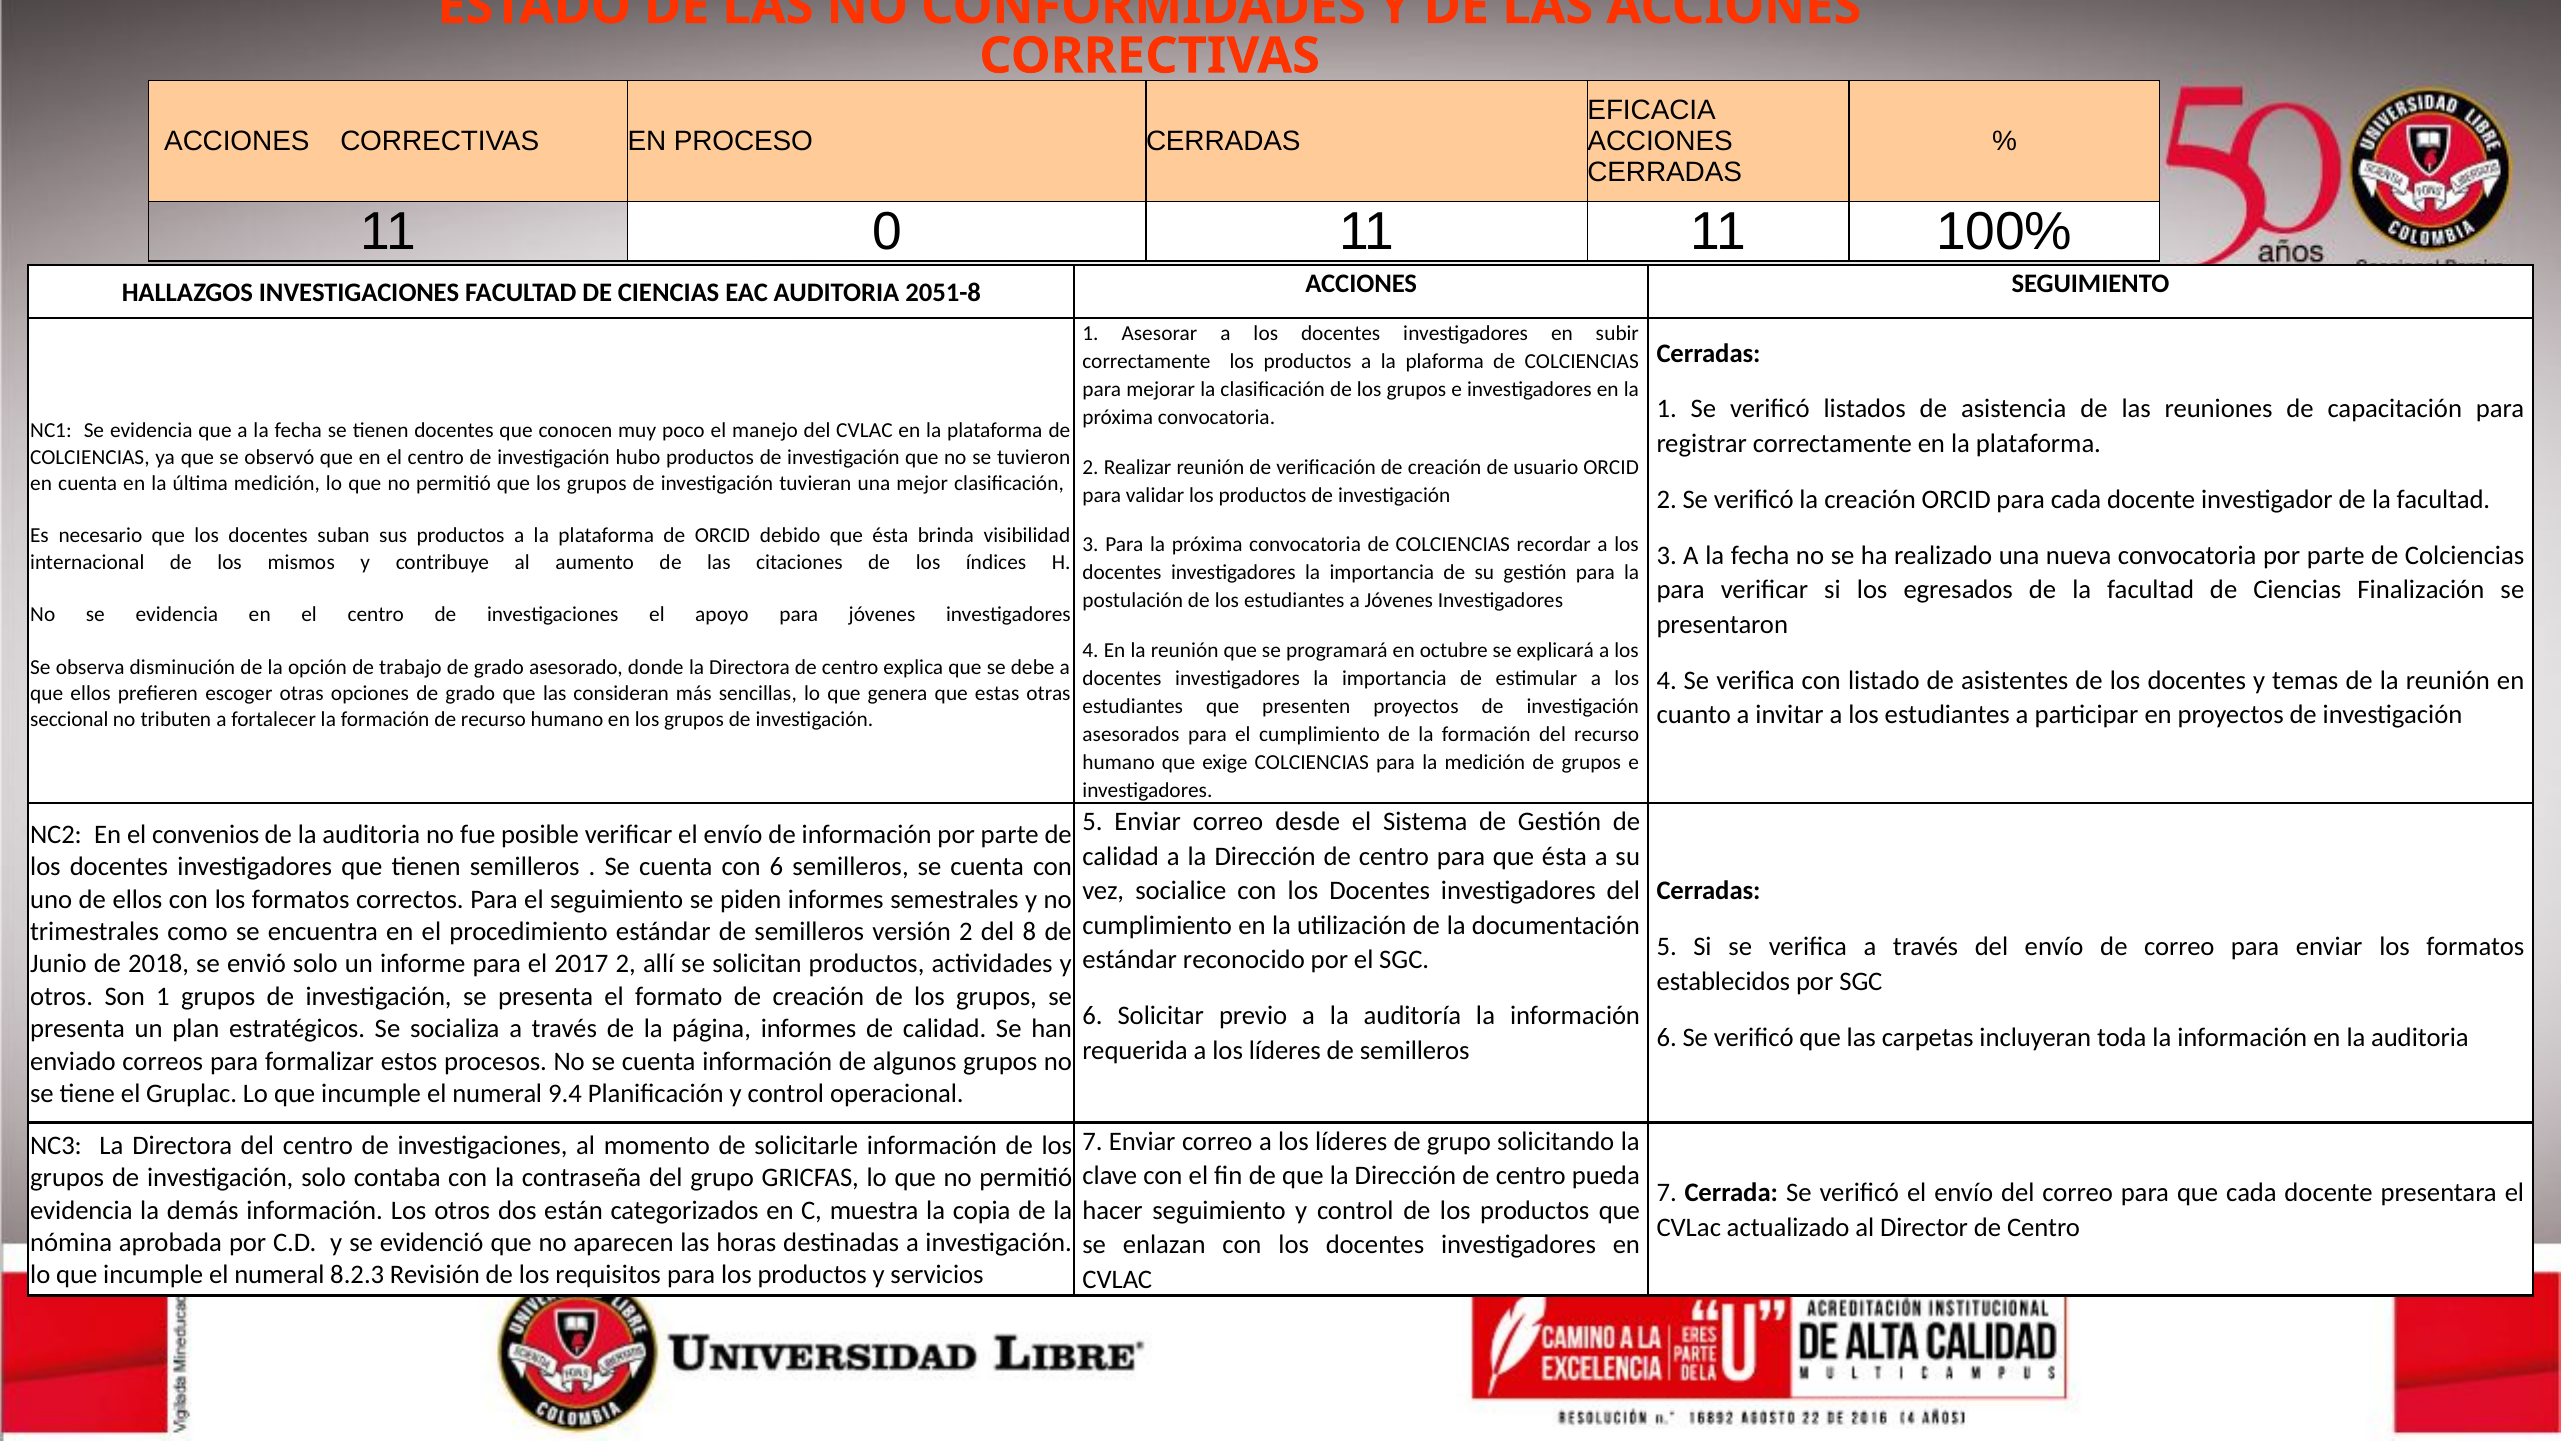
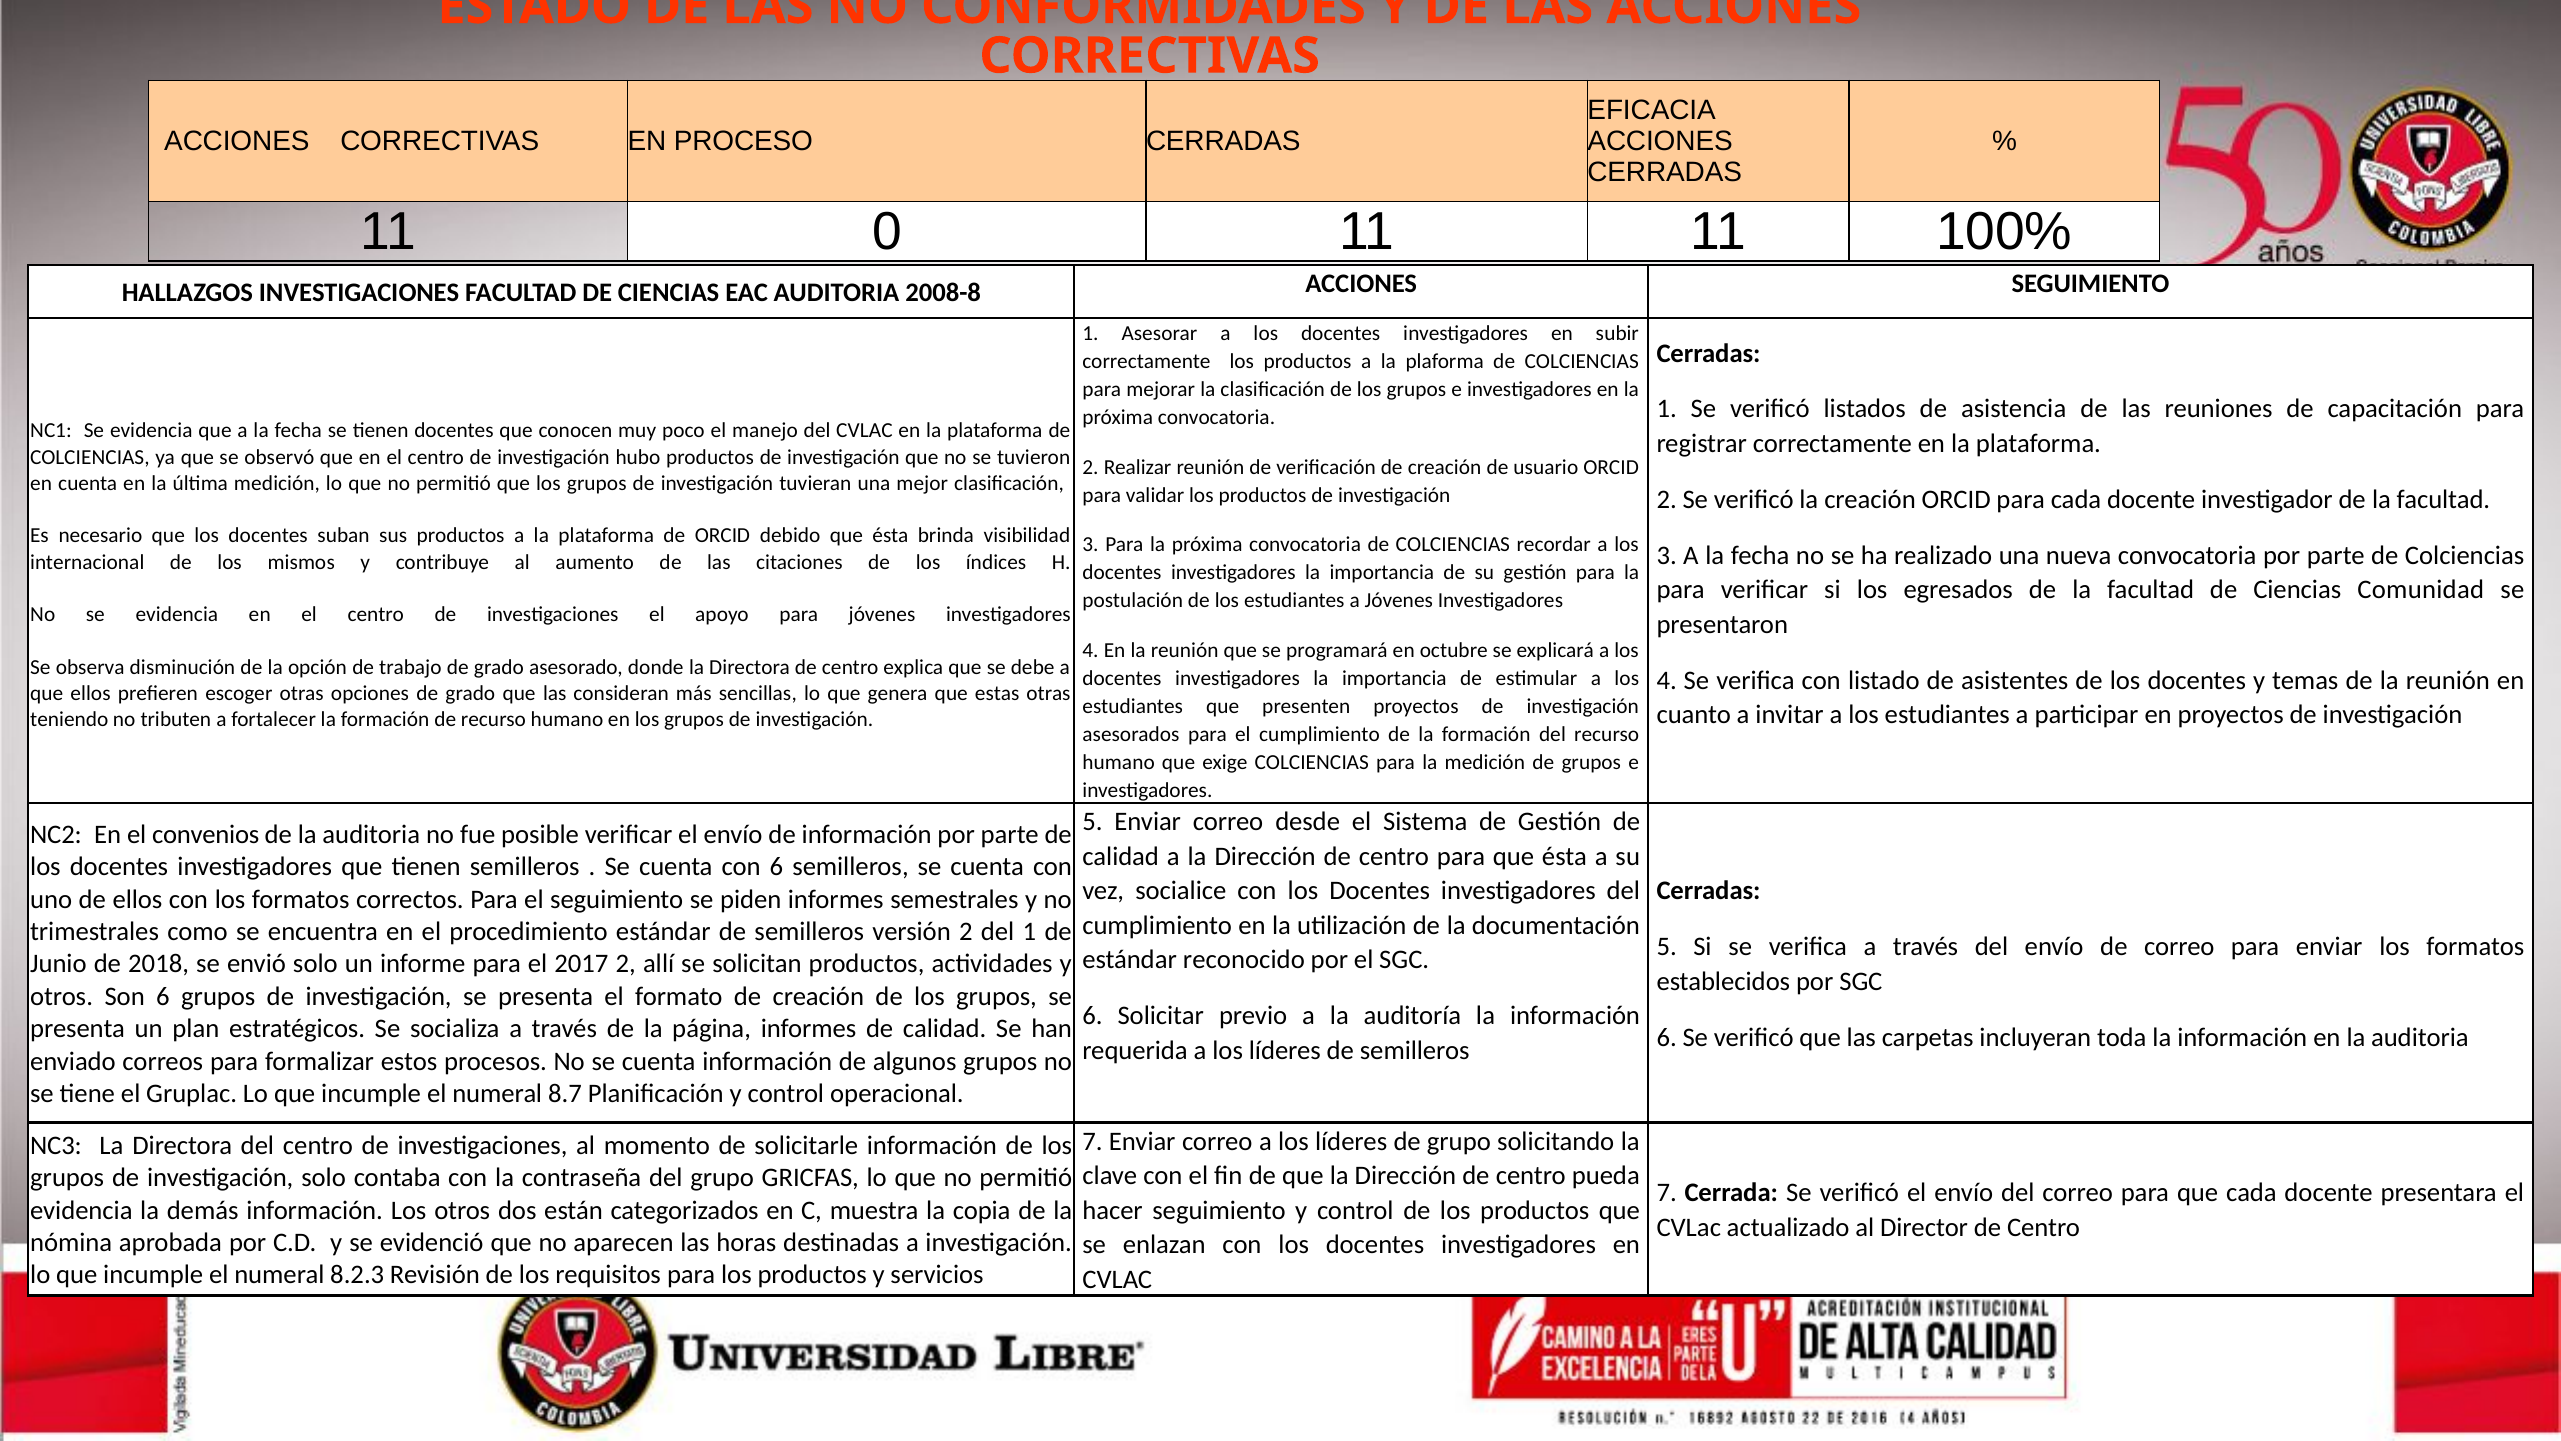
2051-8: 2051-8 -> 2008-8
Finalización: Finalización -> Comunidad
seccional: seccional -> teniendo
del 8: 8 -> 1
Son 1: 1 -> 6
9.4: 9.4 -> 8.7
